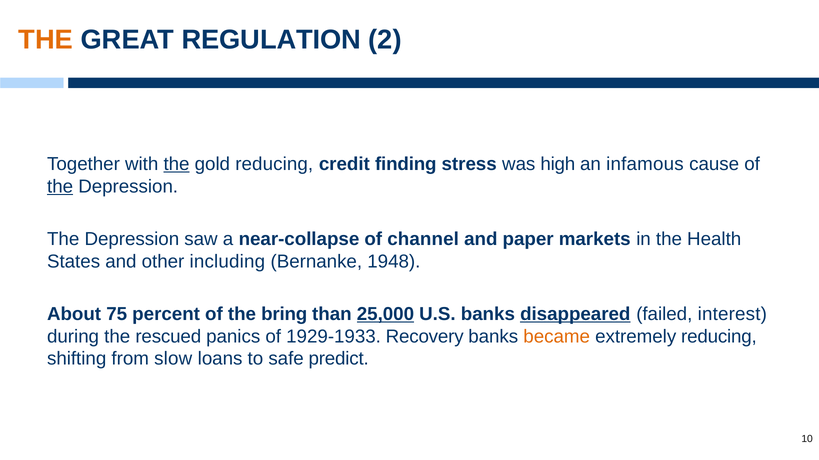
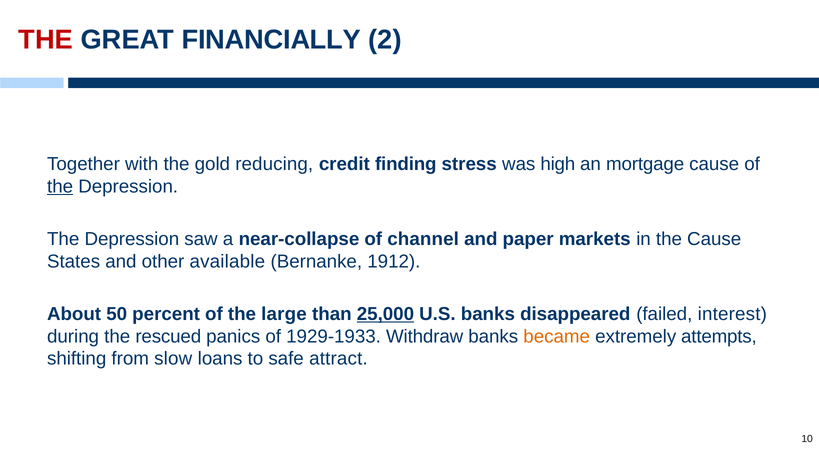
THE at (46, 40) colour: orange -> red
REGULATION: REGULATION -> FINANCIALLY
the at (177, 164) underline: present -> none
infamous: infamous -> mortgage
the Health: Health -> Cause
including: including -> available
1948: 1948 -> 1912
75: 75 -> 50
bring: bring -> large
disappeared underline: present -> none
Recovery: Recovery -> Withdraw
extremely reducing: reducing -> attempts
predict: predict -> attract
